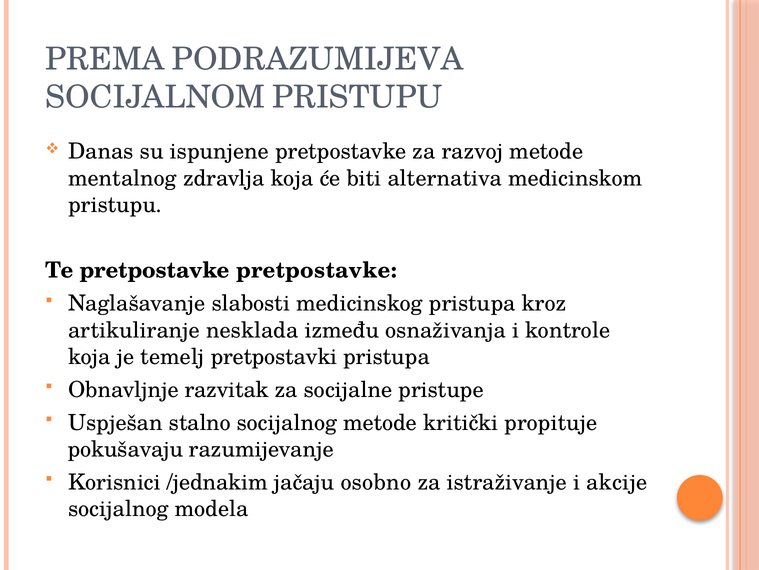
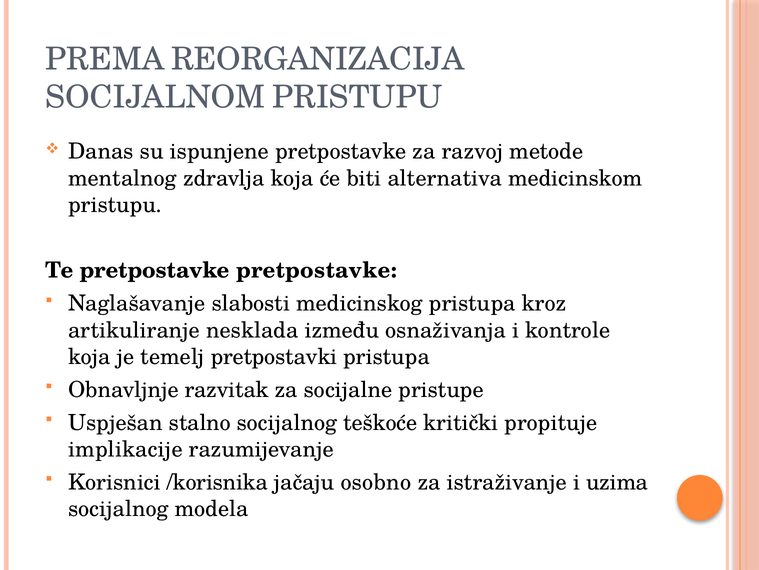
PODRAZUMIJEVA: PODRAZUMIJEVA -> REORGANIZACIJA
socijalnog metode: metode -> teškoće
pokušavaju: pokušavaju -> implikacije
/jednakim: /jednakim -> /korisnika
akcije: akcije -> uzima
